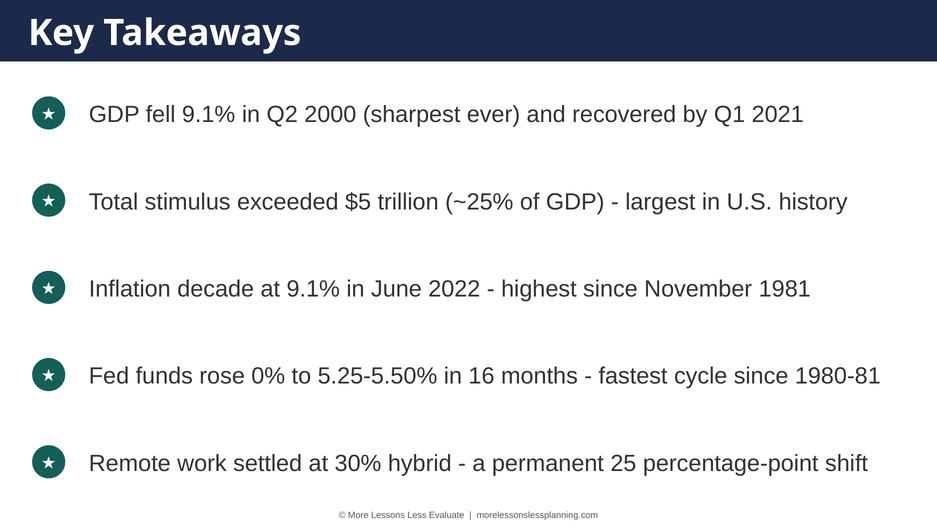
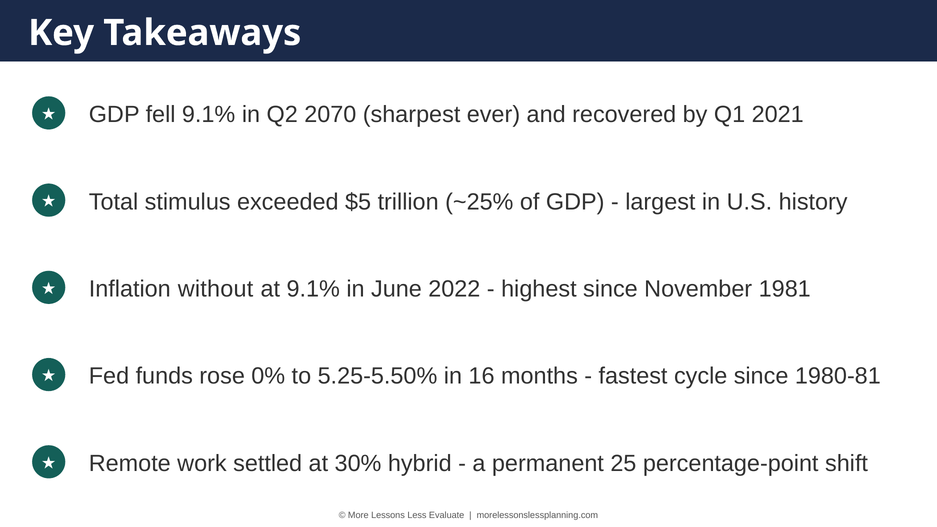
2000: 2000 -> 2070
decade: decade -> without
